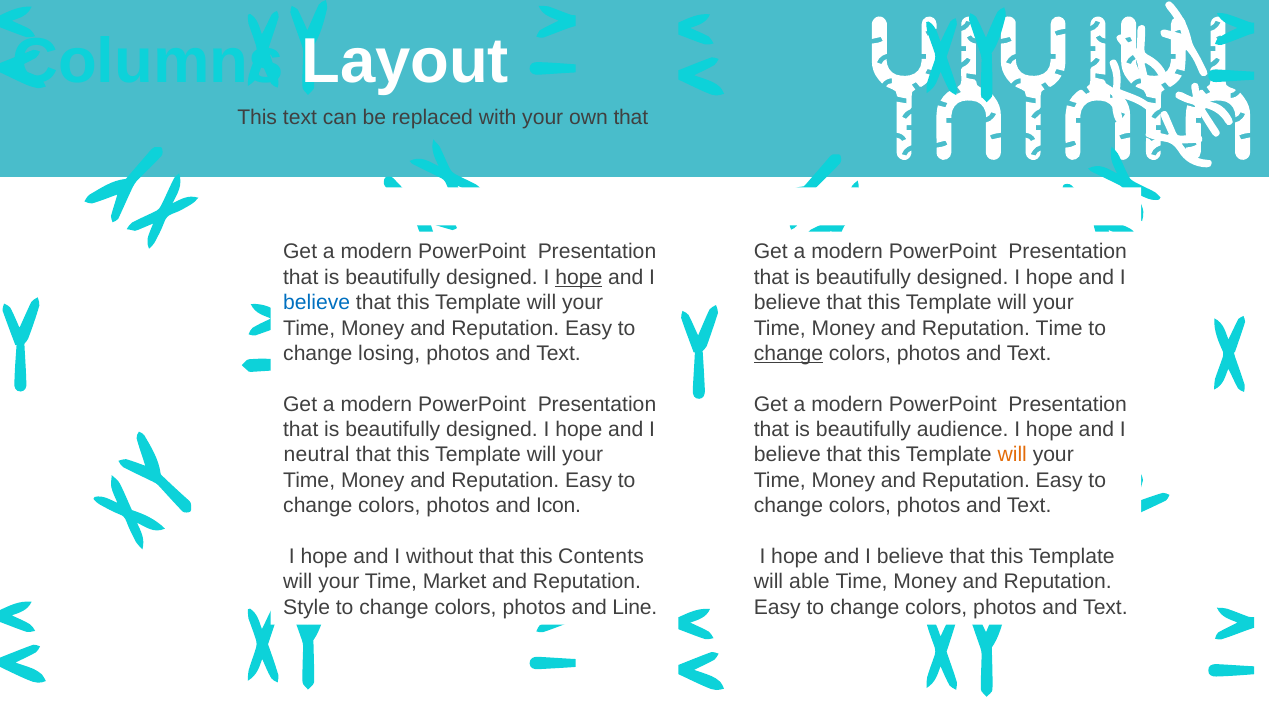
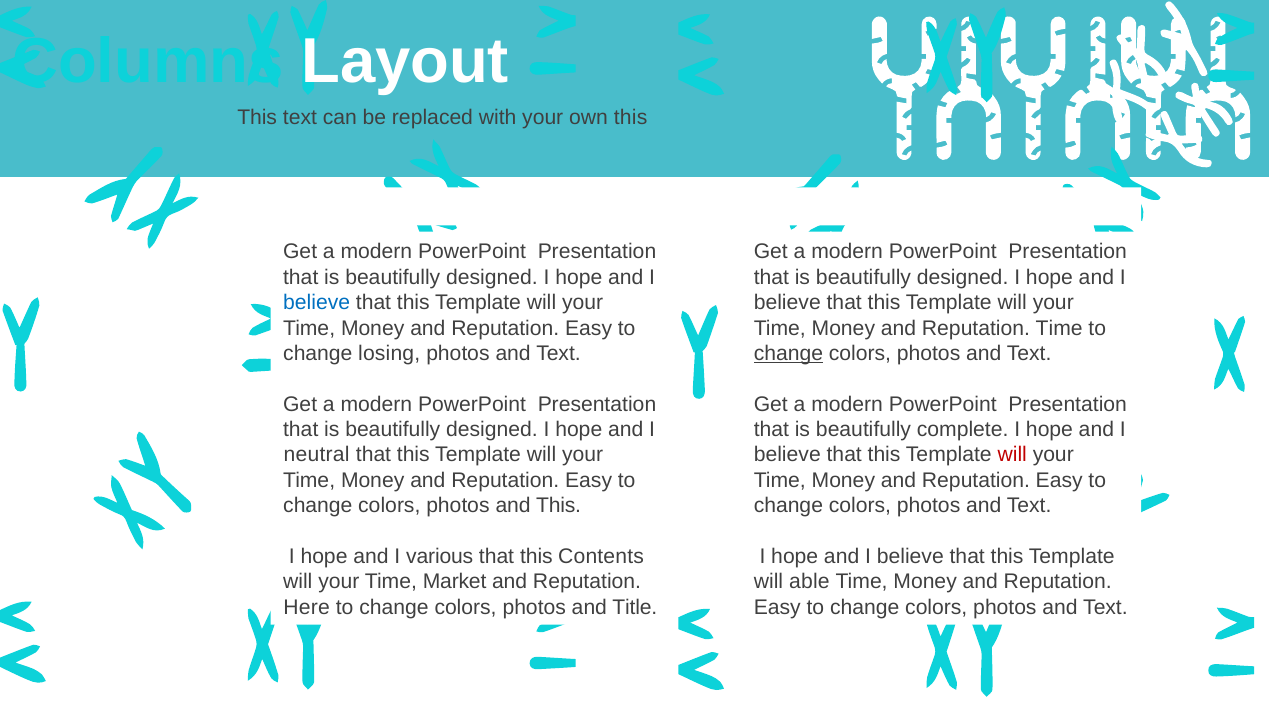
own that: that -> this
hope at (579, 277) underline: present -> none
audience: audience -> complete
will at (1012, 455) colour: orange -> red
and Icon: Icon -> This
without: without -> various
Style: Style -> Here
Line: Line -> Title
